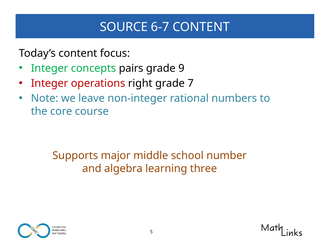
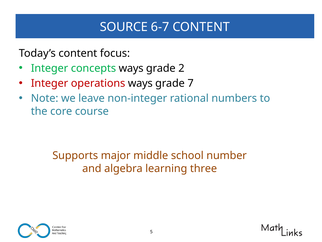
concepts pairs: pairs -> ways
9: 9 -> 2
operations right: right -> ways
